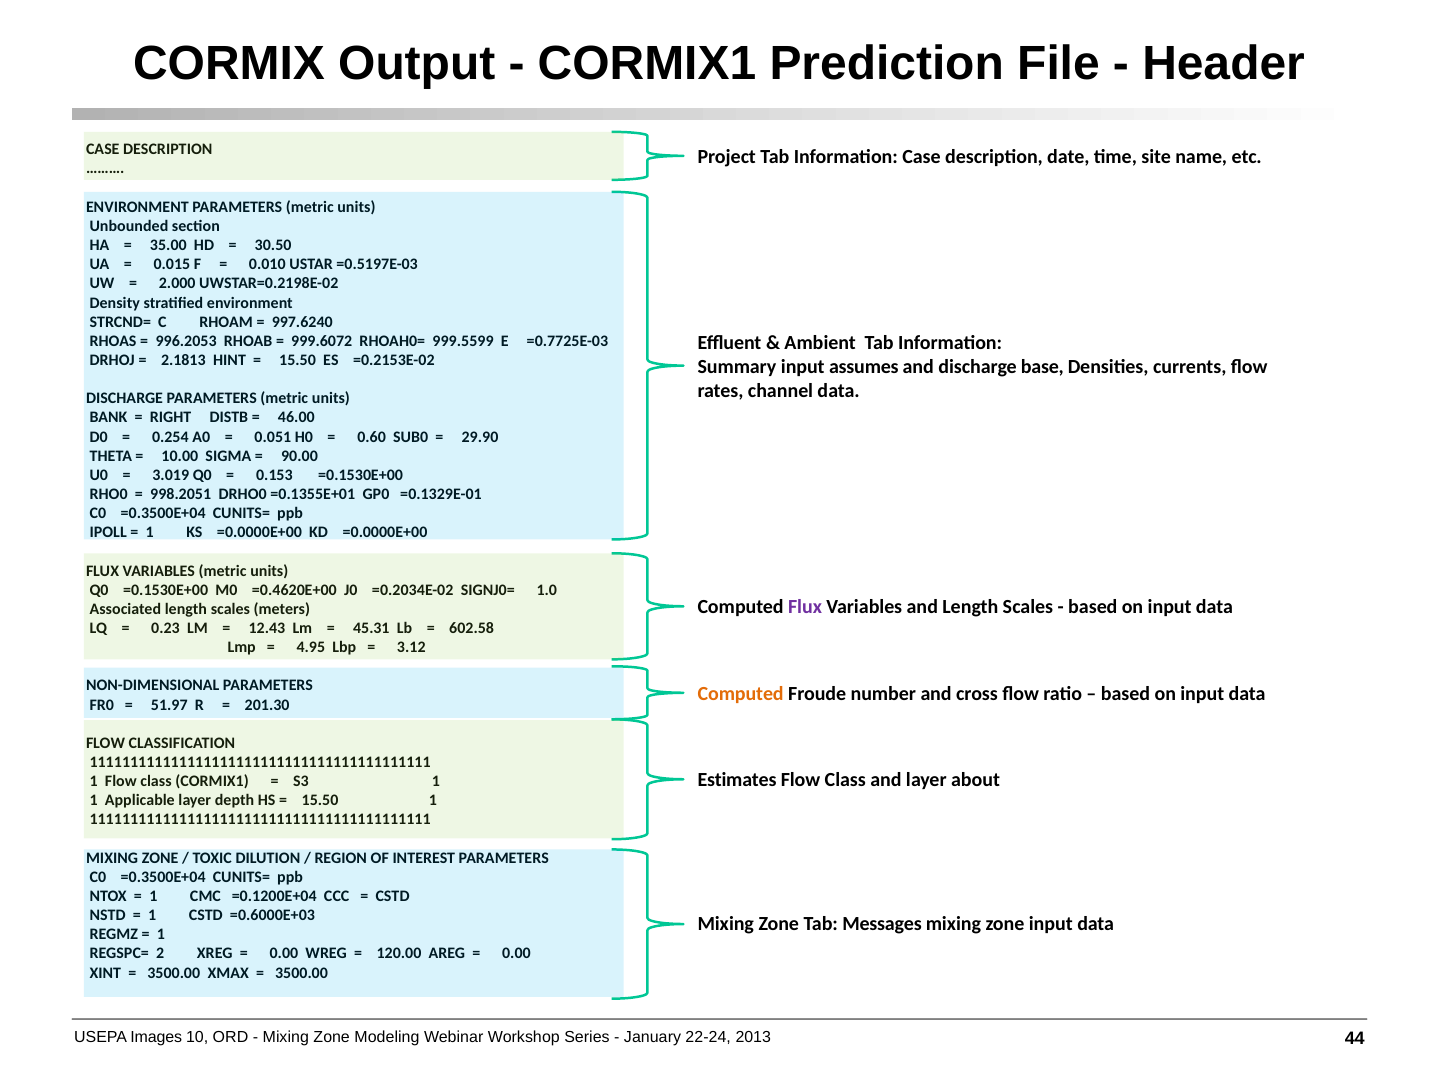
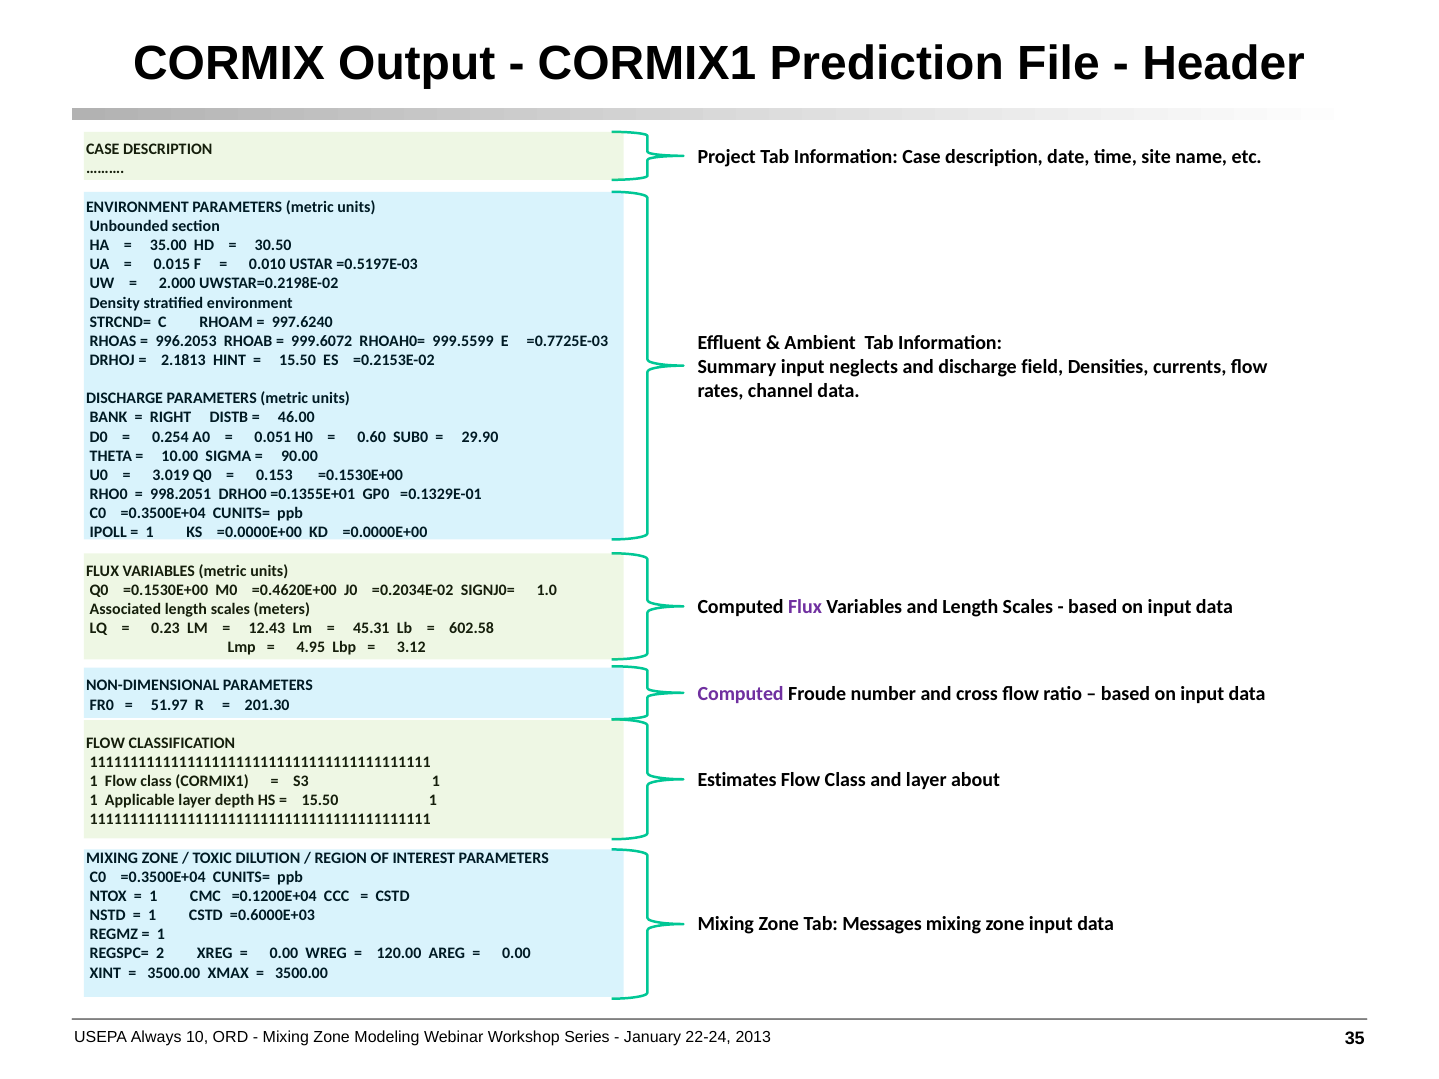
assumes: assumes -> neglects
base: base -> field
Computed at (741, 694) colour: orange -> purple
Images: Images -> Always
44: 44 -> 35
